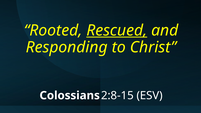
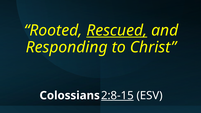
2:8-15 underline: none -> present
